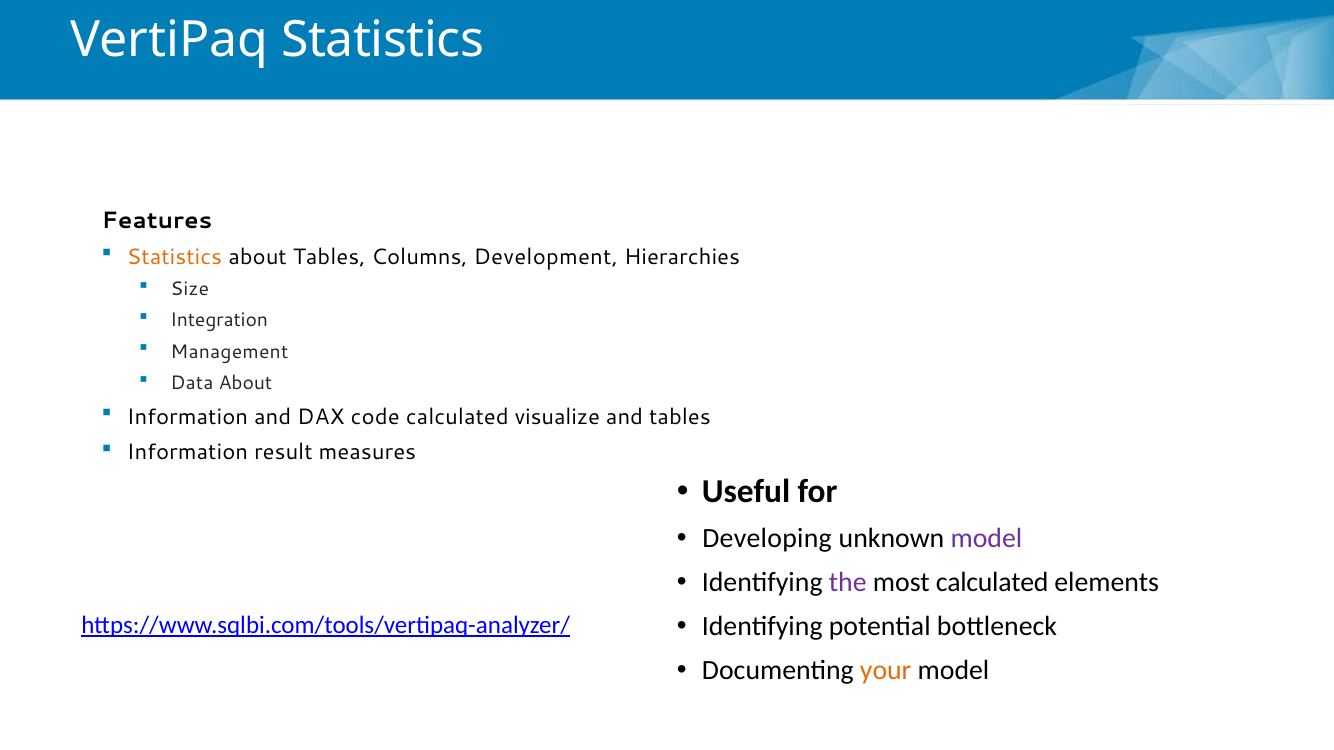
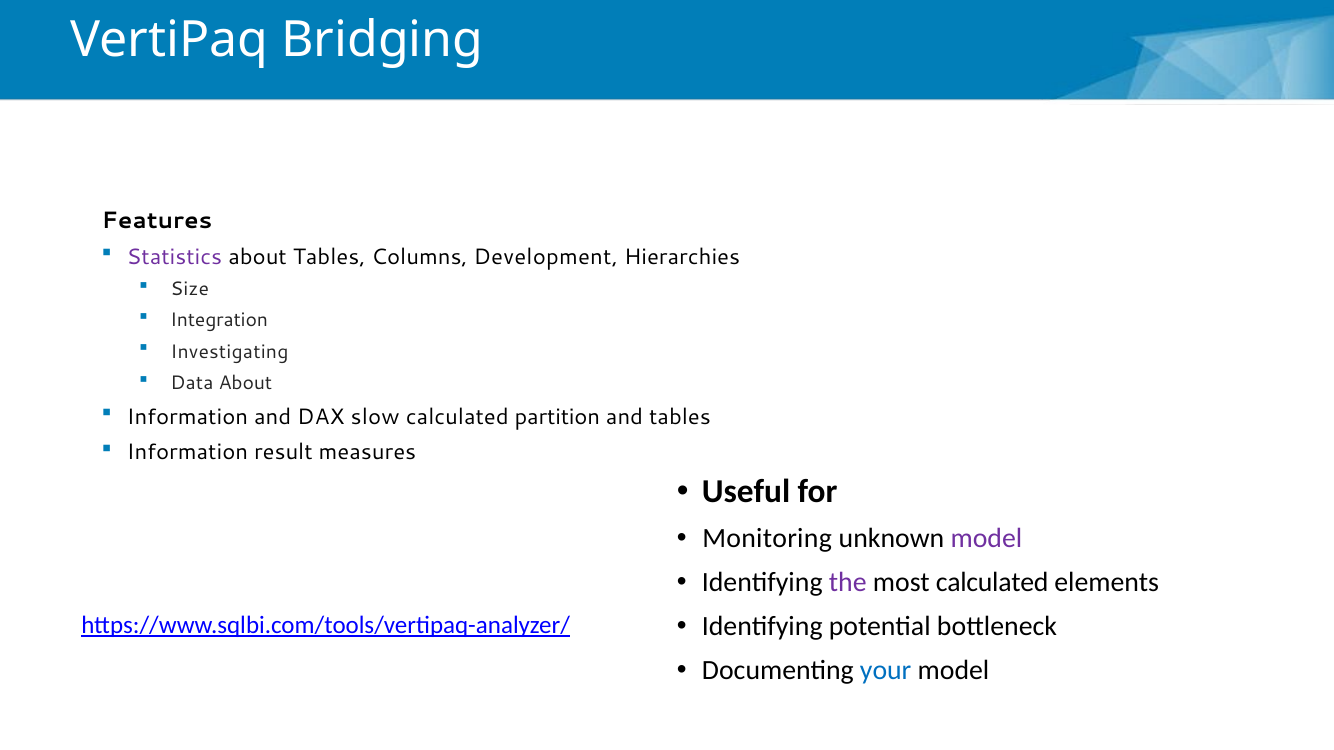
VertiPaq Statistics: Statistics -> Bridging
Statistics at (174, 257) colour: orange -> purple
Management: Management -> Investigating
code: code -> slow
visualize: visualize -> partition
Developing: Developing -> Monitoring
your colour: orange -> blue
